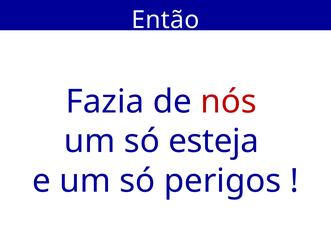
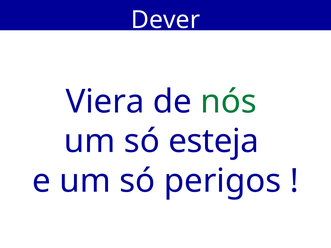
Então: Então -> Dever
Fazia: Fazia -> Viera
nós colour: red -> green
